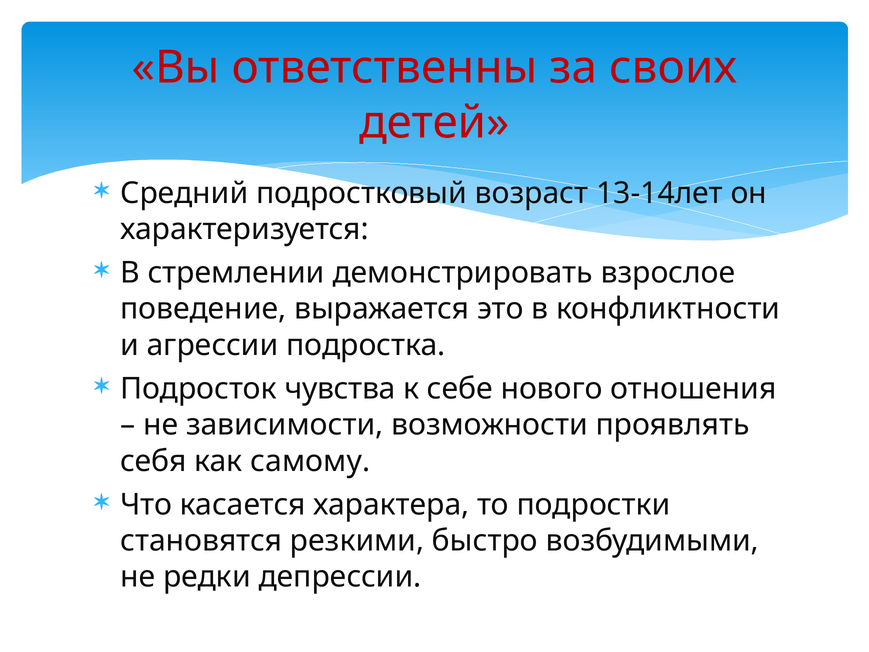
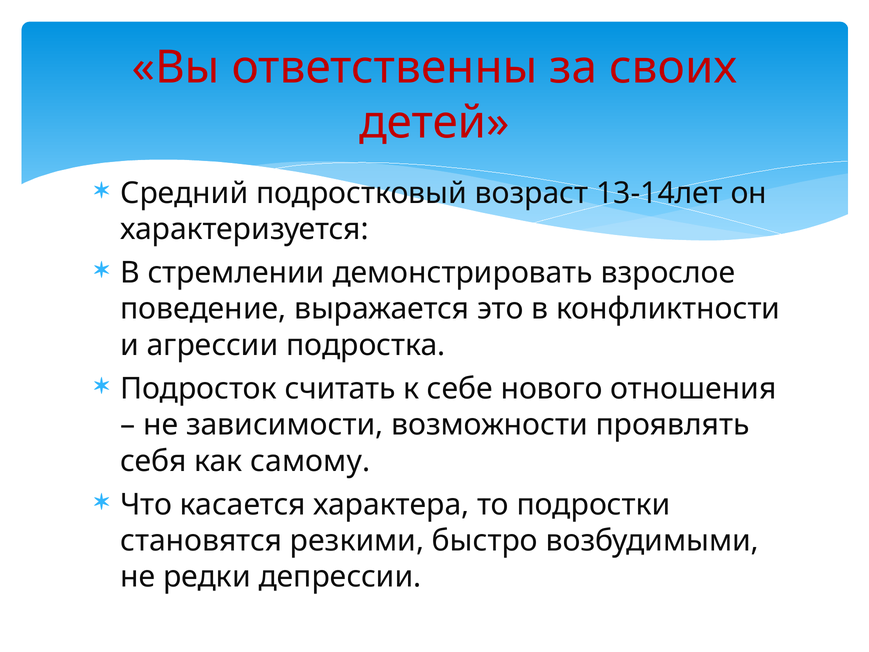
чувства: чувства -> считать
